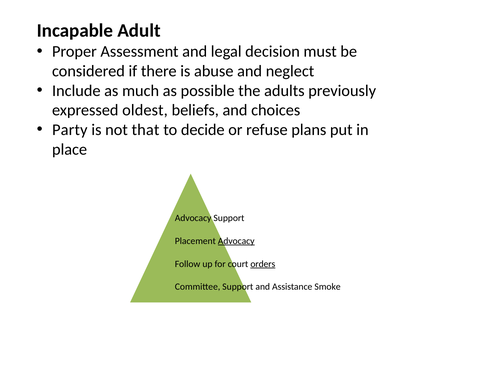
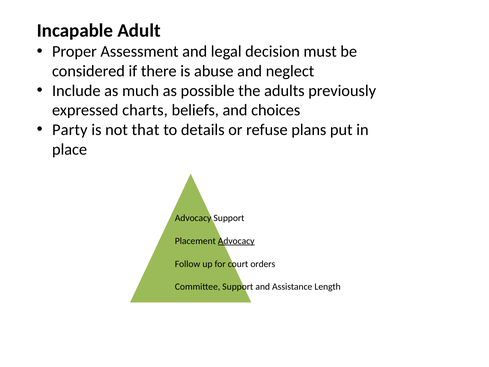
oldest: oldest -> charts
decide: decide -> details
orders underline: present -> none
Smoke: Smoke -> Length
